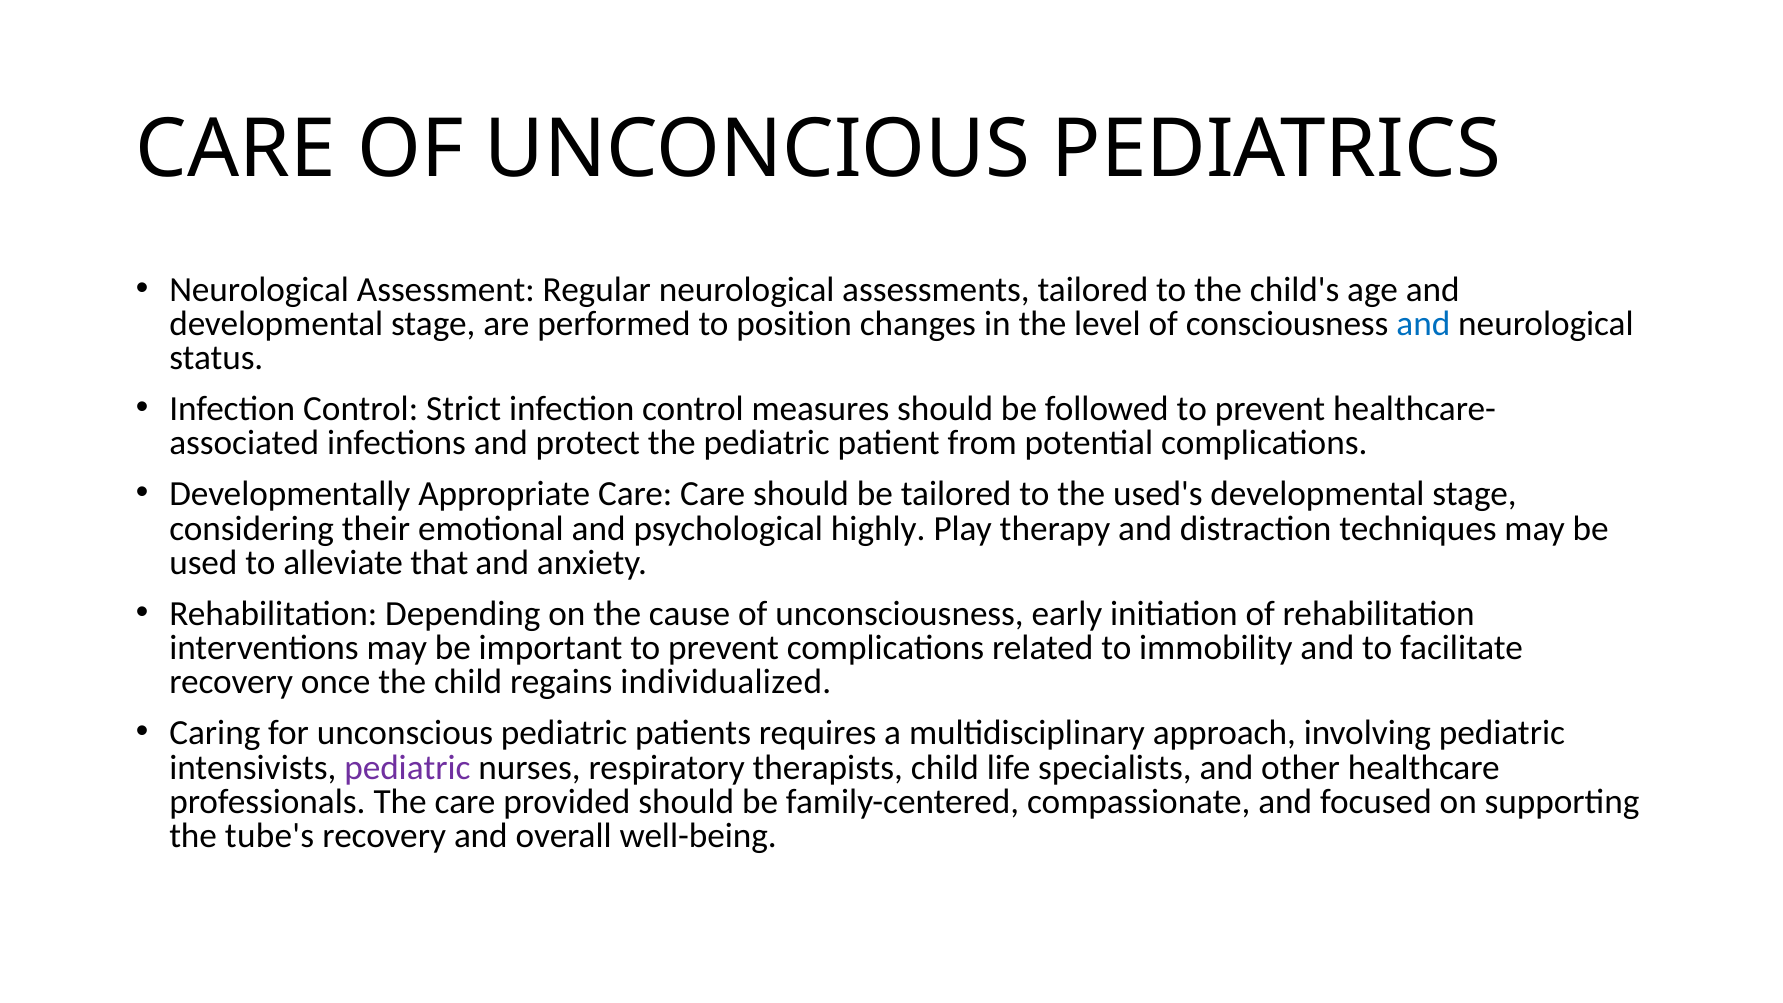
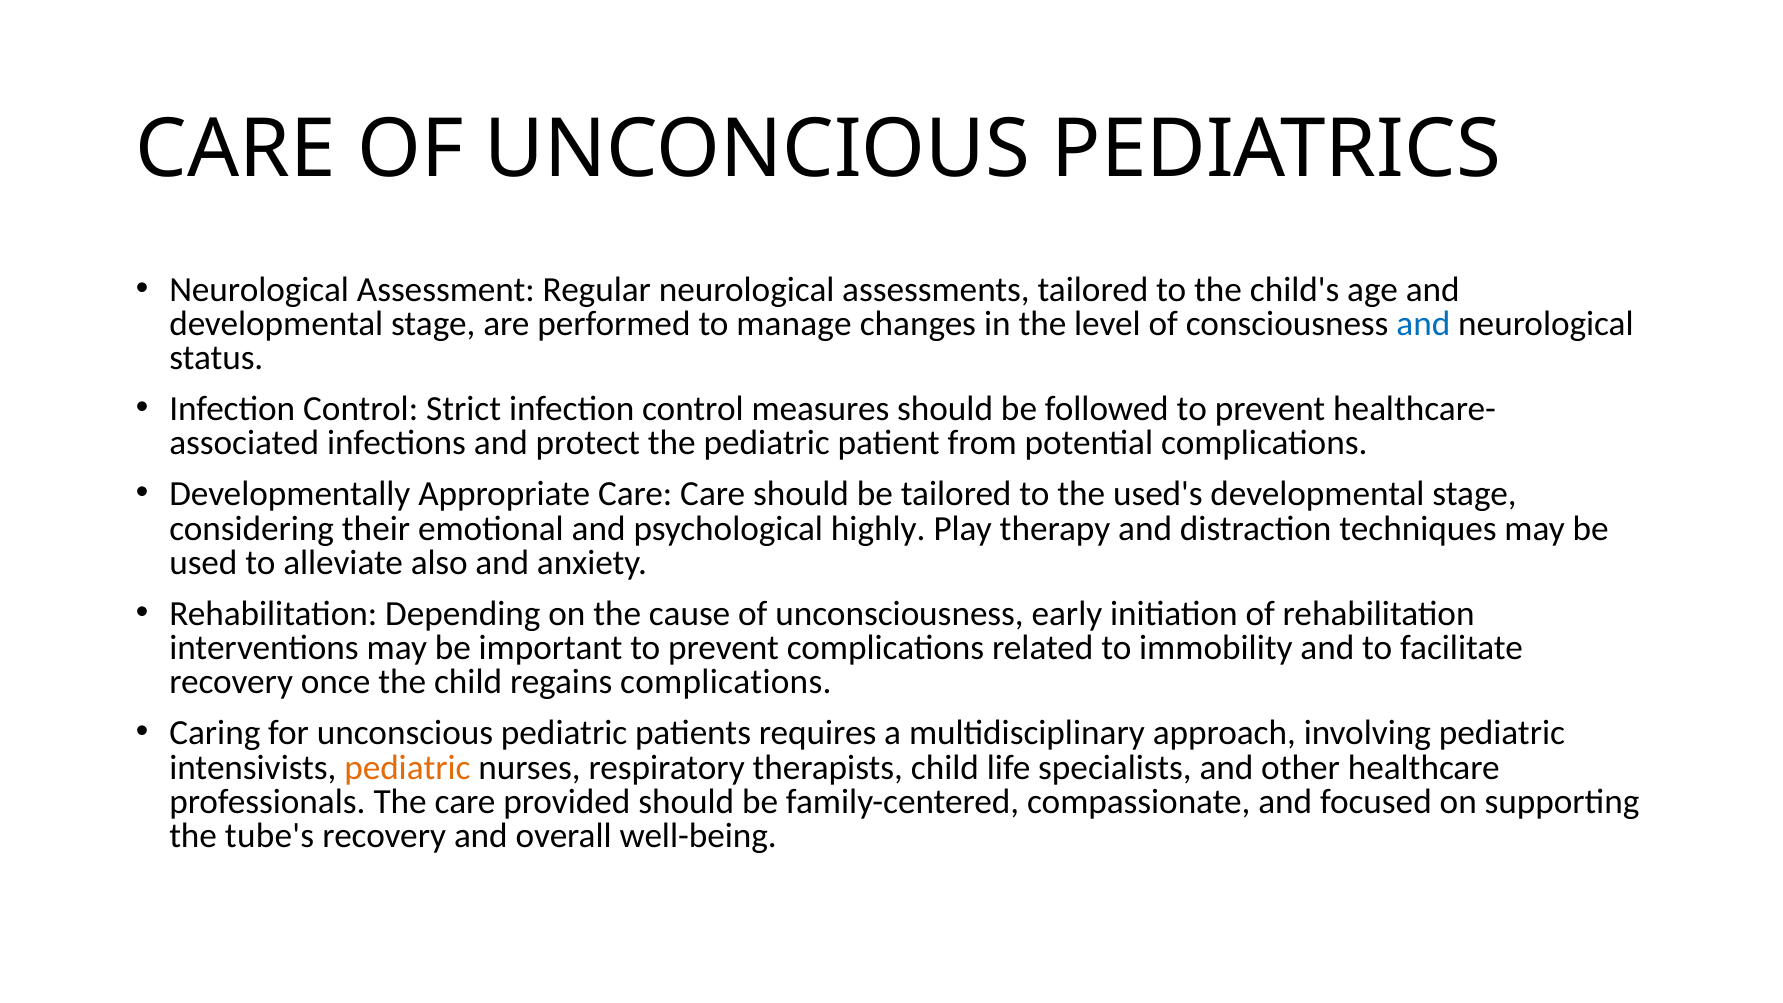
position: position -> manage
that: that -> also
regains individualized: individualized -> complications
pediatric at (407, 767) colour: purple -> orange
